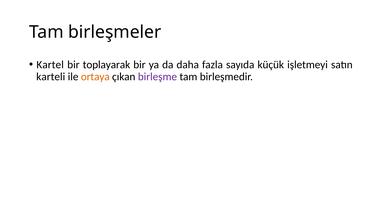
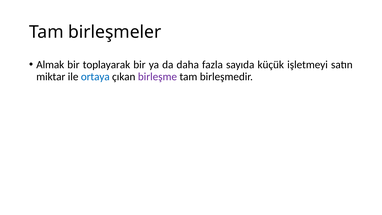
Kartel: Kartel -> Almak
karteli: karteli -> miktar
ortaya colour: orange -> blue
